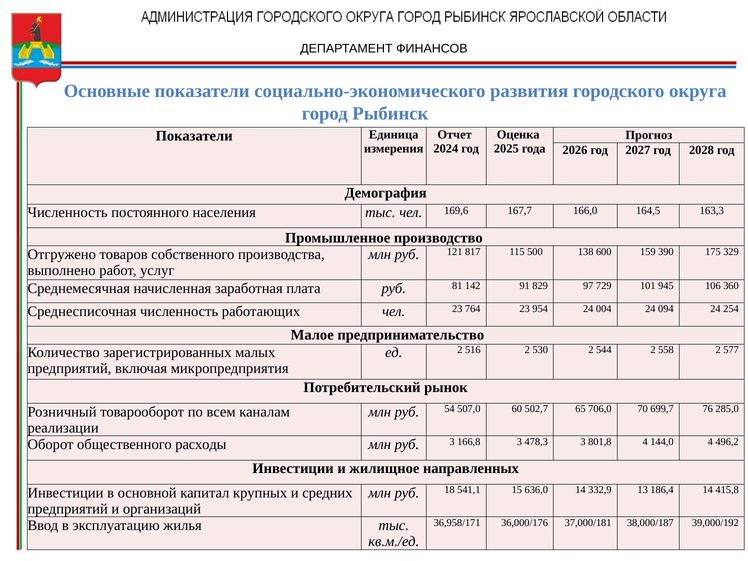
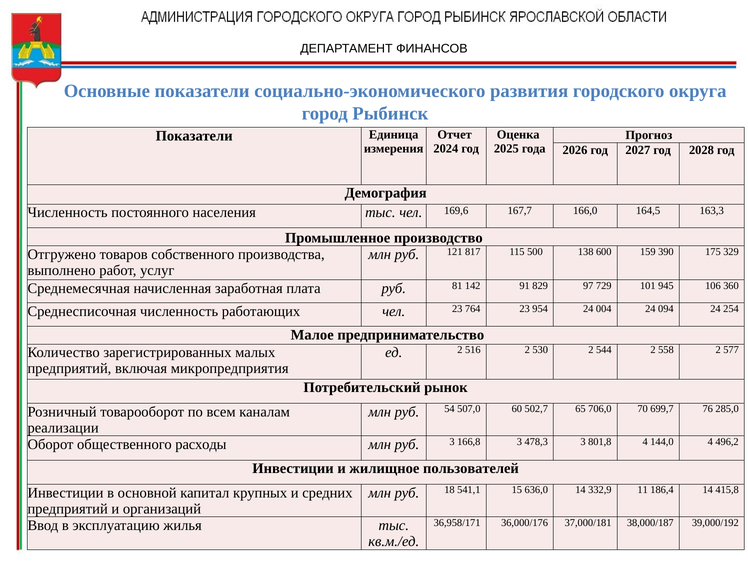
направленных: направленных -> пользователей
13: 13 -> 11
